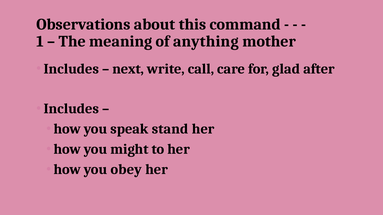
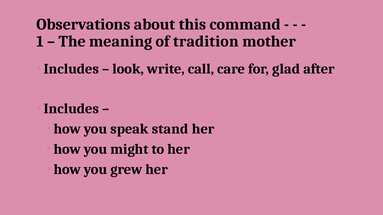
anything: anything -> tradition
next: next -> look
obey: obey -> grew
